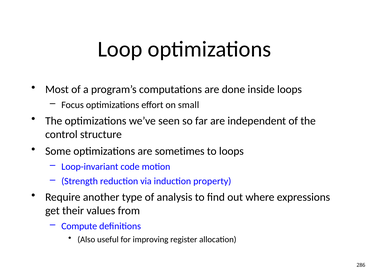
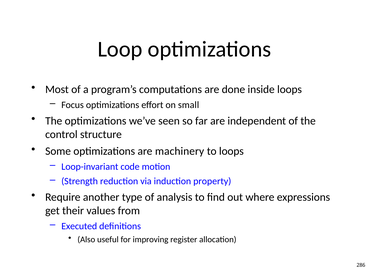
sometimes: sometimes -> machinery
Compute: Compute -> Executed
